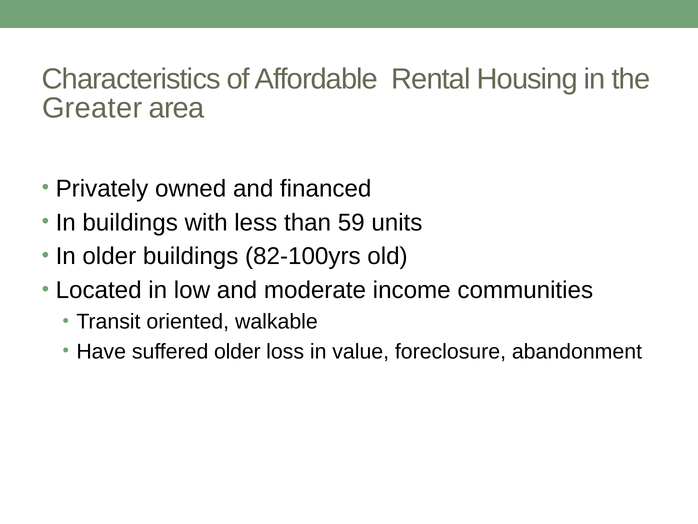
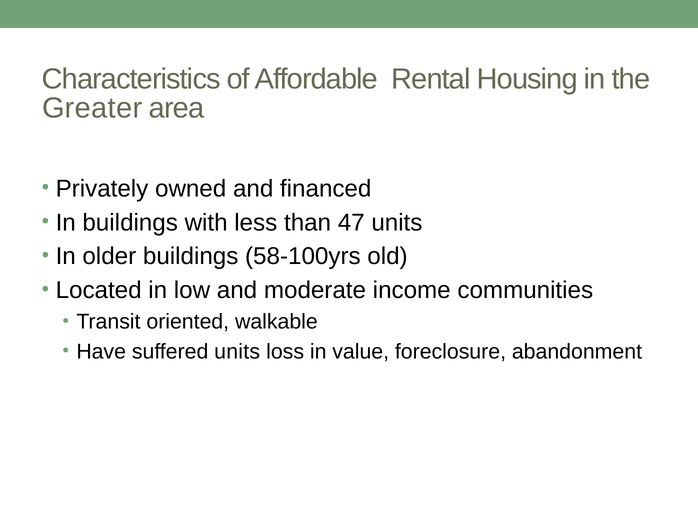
59: 59 -> 47
82-100yrs: 82-100yrs -> 58-100yrs
suffered older: older -> units
